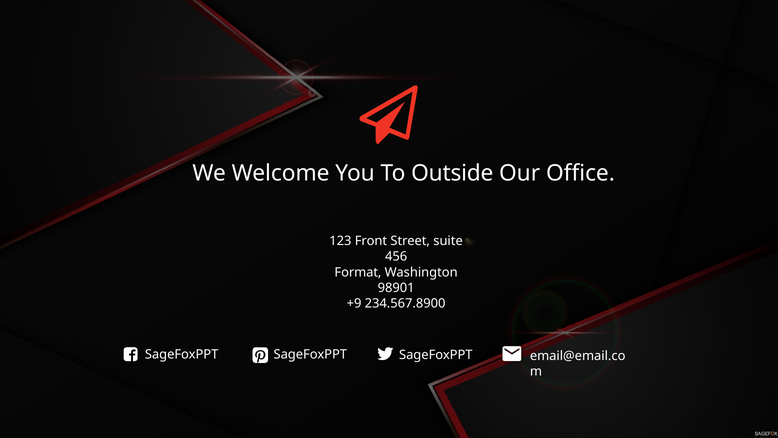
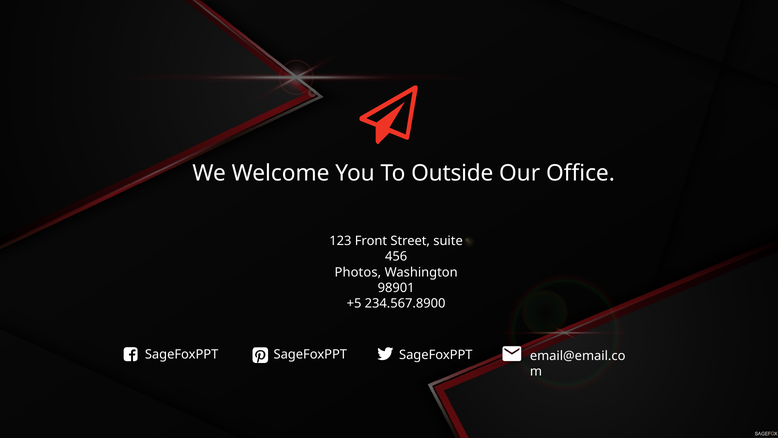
Format: Format -> Photos
+9: +9 -> +5
